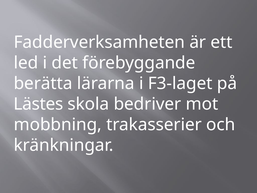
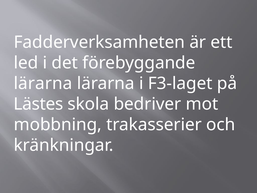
berätta at (43, 83): berätta -> lärarna
